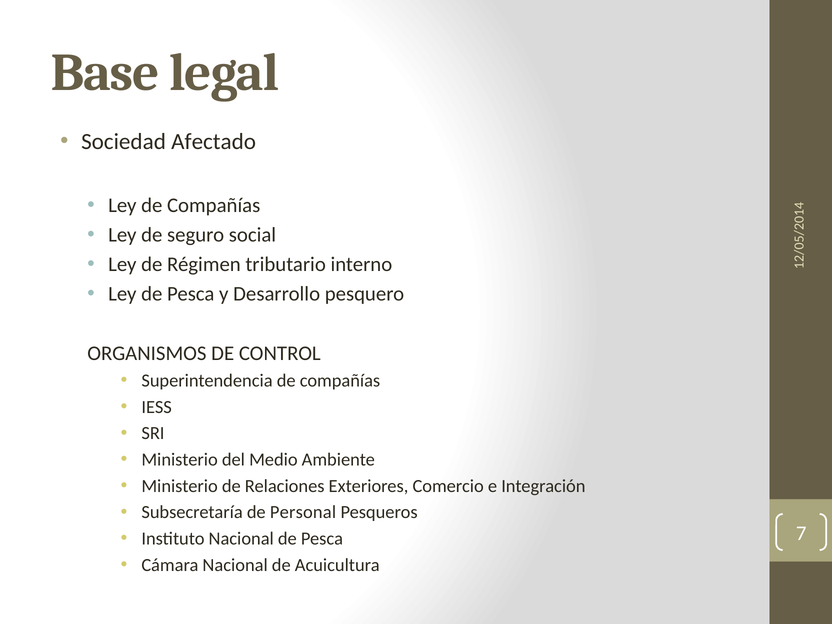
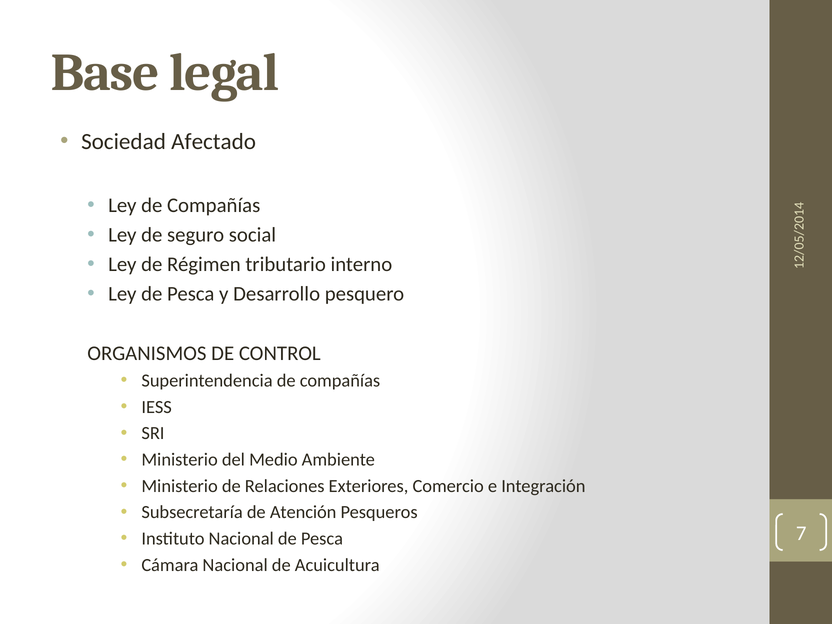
Personal: Personal -> Atención
